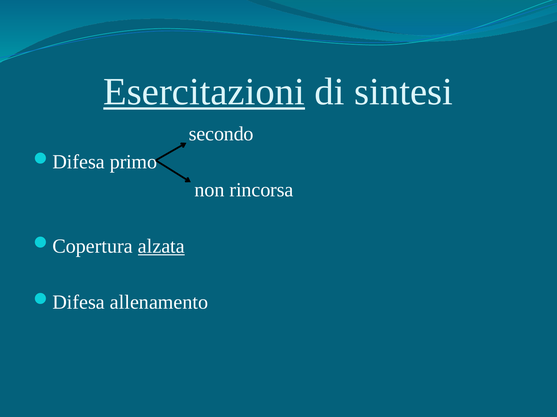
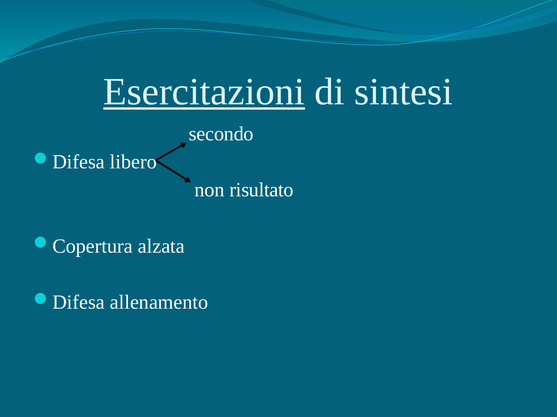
primo: primo -> libero
rincorsa: rincorsa -> risultato
alzata underline: present -> none
